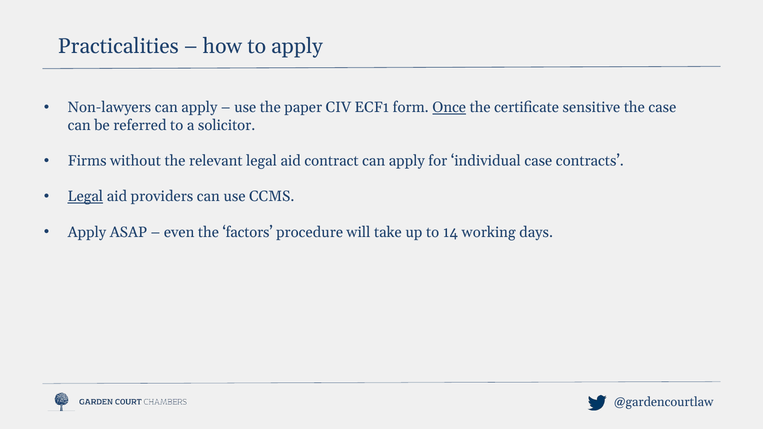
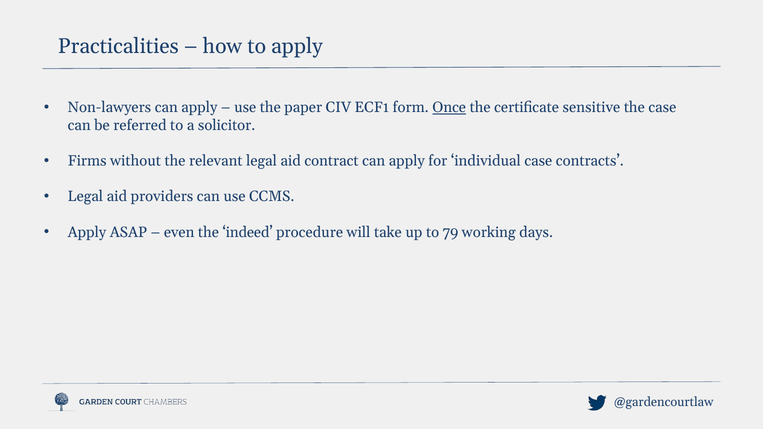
Legal at (85, 197) underline: present -> none
factors: factors -> indeed
14: 14 -> 79
